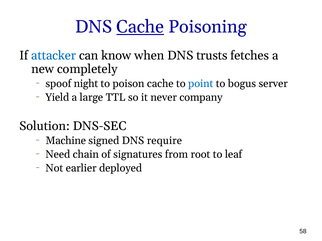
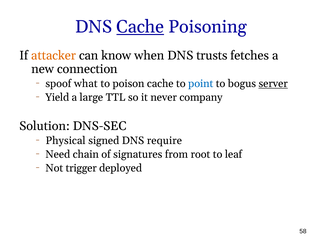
attacker colour: blue -> orange
completely: completely -> connection
night: night -> what
server underline: none -> present
Machine: Machine -> Physical
earlier: earlier -> trigger
